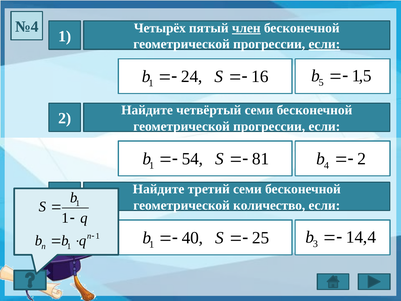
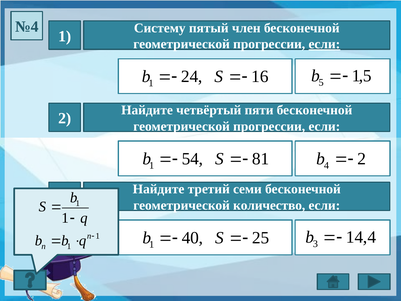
Четырёх: Четырёх -> Систему
член underline: present -> none
четвёртый семи: семи -> пяти
